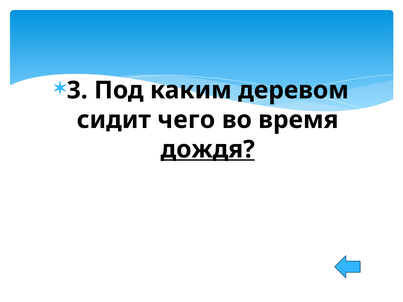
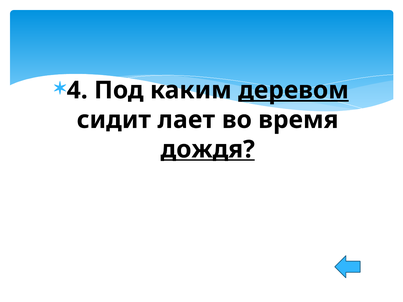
3: 3 -> 4
деревом underline: none -> present
чего: чего -> лает
